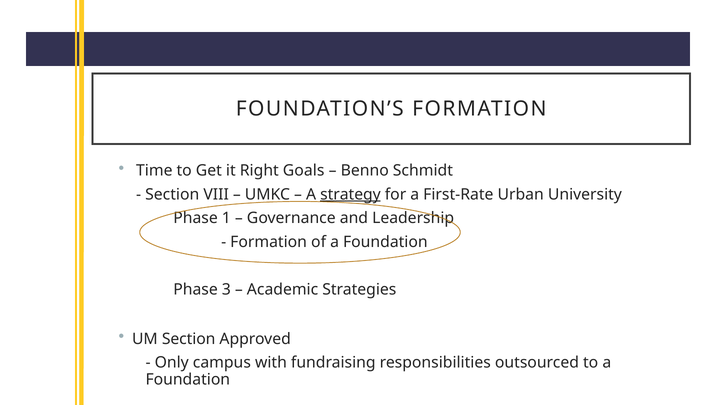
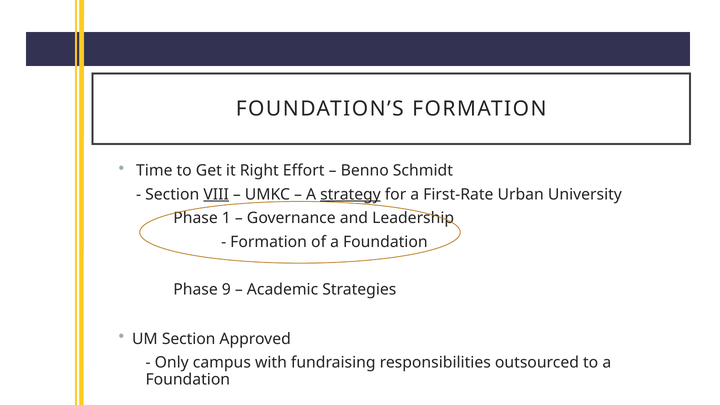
Goals: Goals -> Effort
VIII underline: none -> present
3: 3 -> 9
